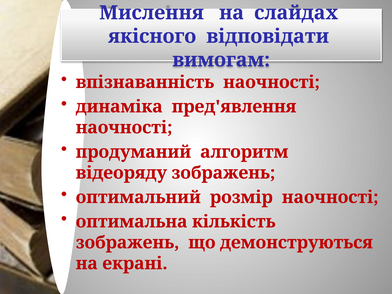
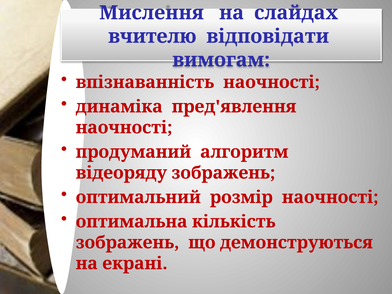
якісного: якісного -> вчителю
